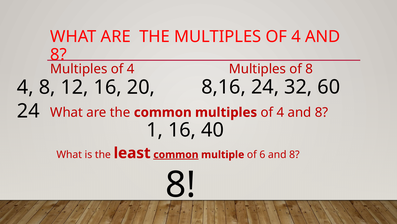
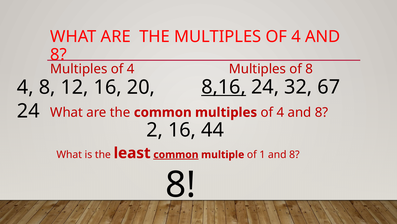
8,16 underline: none -> present
60: 60 -> 67
1: 1 -> 2
40: 40 -> 44
6: 6 -> 1
